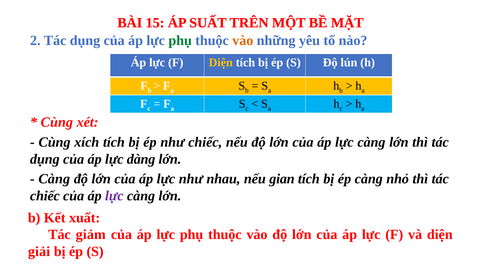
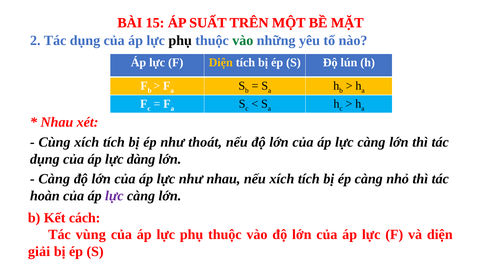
phụ at (180, 41) colour: green -> black
vào at (243, 41) colour: orange -> green
Cùng at (57, 122): Cùng -> Nhau
như chiếc: chiếc -> thoát
nếu gian: gian -> xích
chiếc at (45, 196): chiếc -> hoàn
xuất: xuất -> cách
giảm: giảm -> vùng
